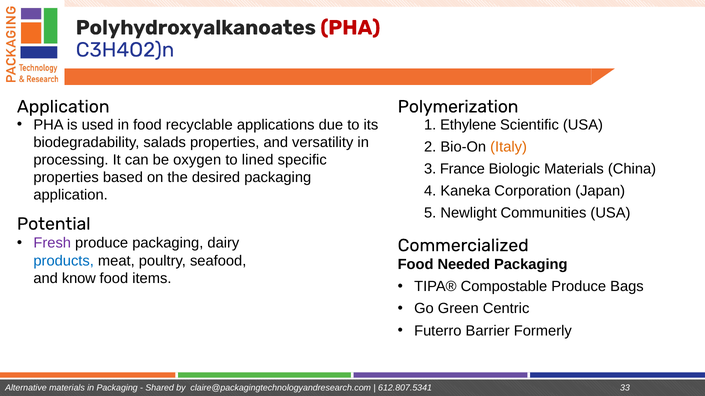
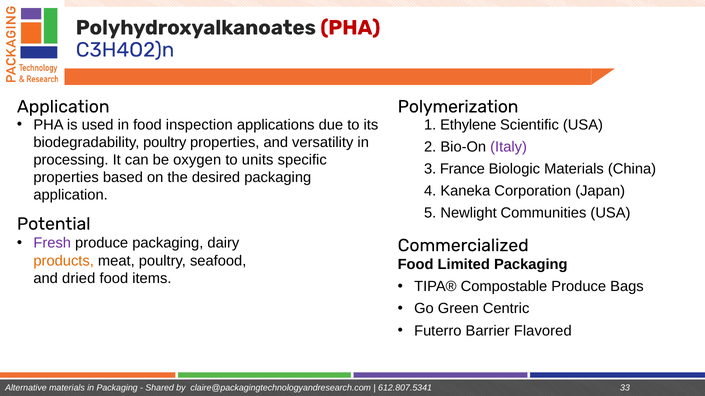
recyclable: recyclable -> inspection
biodegradability salads: salads -> poultry
Italy colour: orange -> purple
lined: lined -> units
products colour: blue -> orange
Needed: Needed -> Limited
know: know -> dried
Formerly: Formerly -> Flavored
